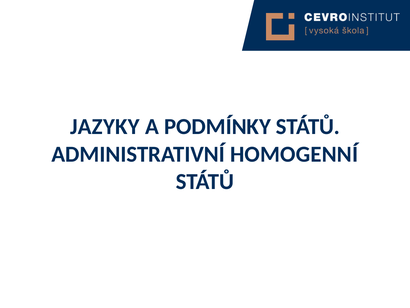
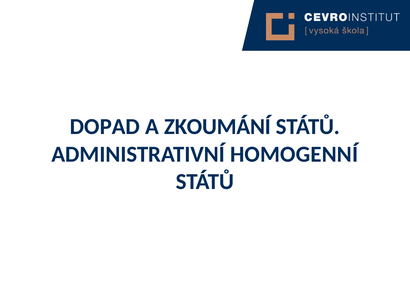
JAZYKY: JAZYKY -> DOPAD
PODMÍNKY: PODMÍNKY -> ZKOUMÁNÍ
